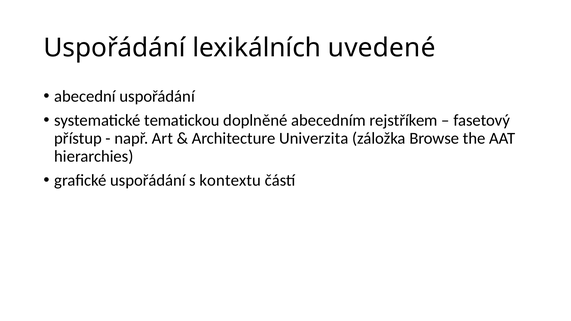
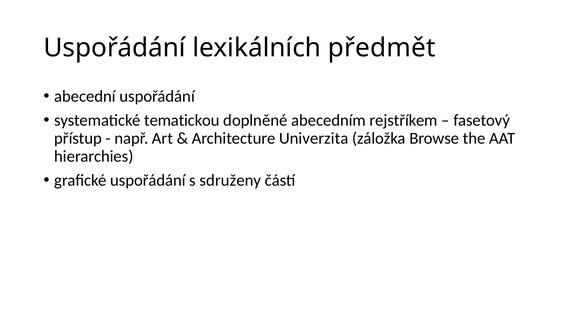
uvedené: uvedené -> předmět
kontextu: kontextu -> sdruženy
